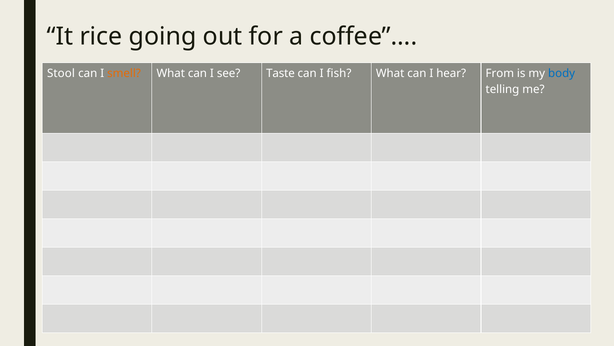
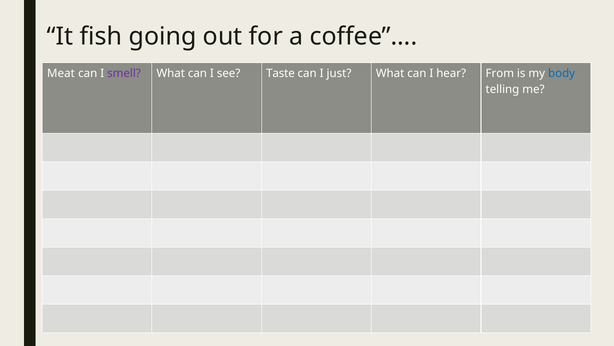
rice: rice -> fish
Stool: Stool -> Meat
smell colour: orange -> purple
fish: fish -> just
